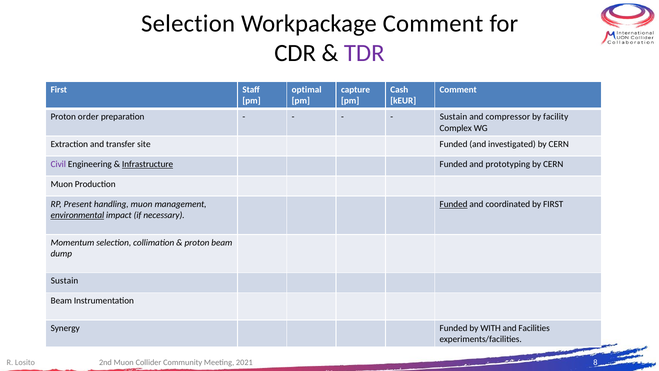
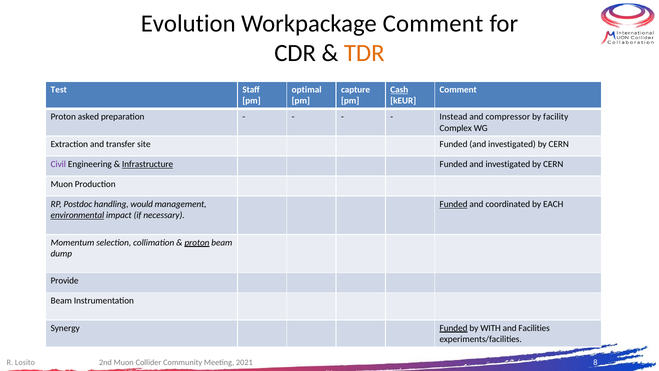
Selection at (188, 24): Selection -> Evolution
TDR colour: purple -> orange
First at (59, 90): First -> Test
Cash underline: none -> present
order: order -> asked
Sustain at (453, 117): Sustain -> Instead
prototyping at (508, 164): prototyping -> investigated
Present: Present -> Postdoc
handling muon: muon -> would
by FIRST: FIRST -> EACH
proton at (197, 242) underline: none -> present
Sustain at (65, 281): Sustain -> Provide
Funded at (454, 328) underline: none -> present
